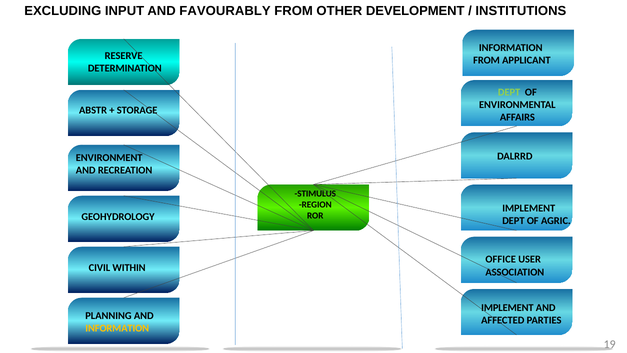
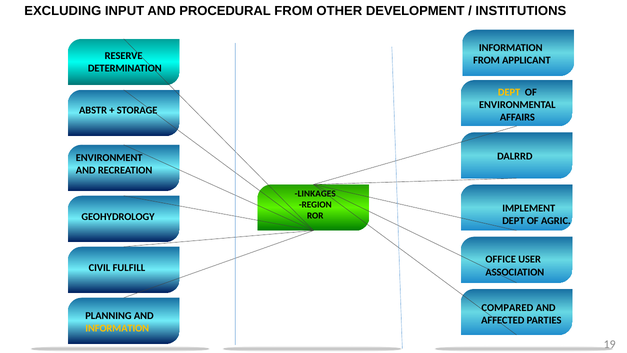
FAVOURABLY: FAVOURABLY -> PROCEDURAL
DEPT at (509, 92) colour: light green -> yellow
STIMULUS: STIMULUS -> LINKAGES
WITHIN: WITHIN -> FULFILL
IMPLEMENT at (507, 307): IMPLEMENT -> COMPARED
